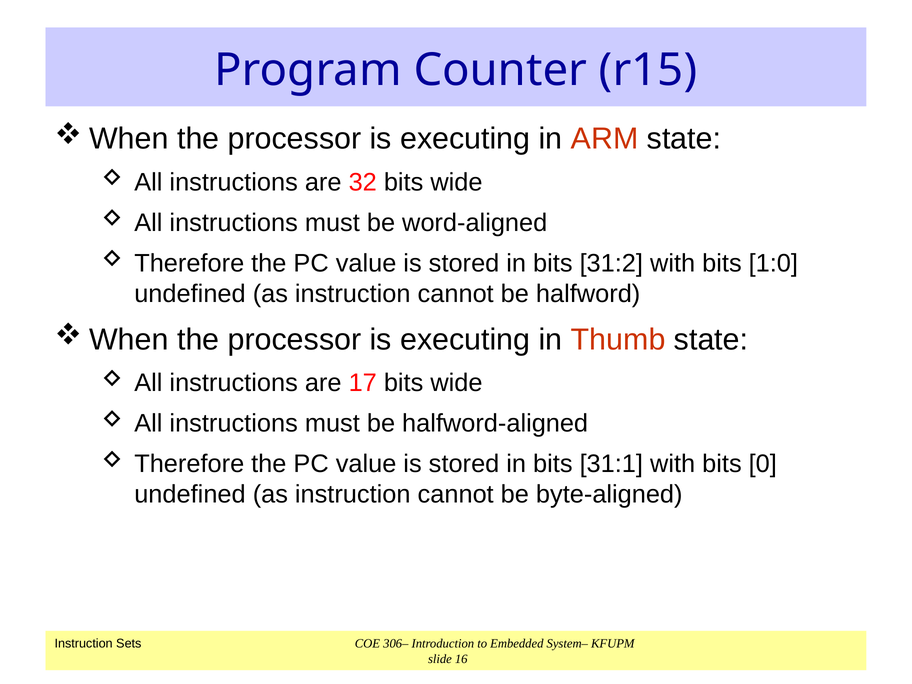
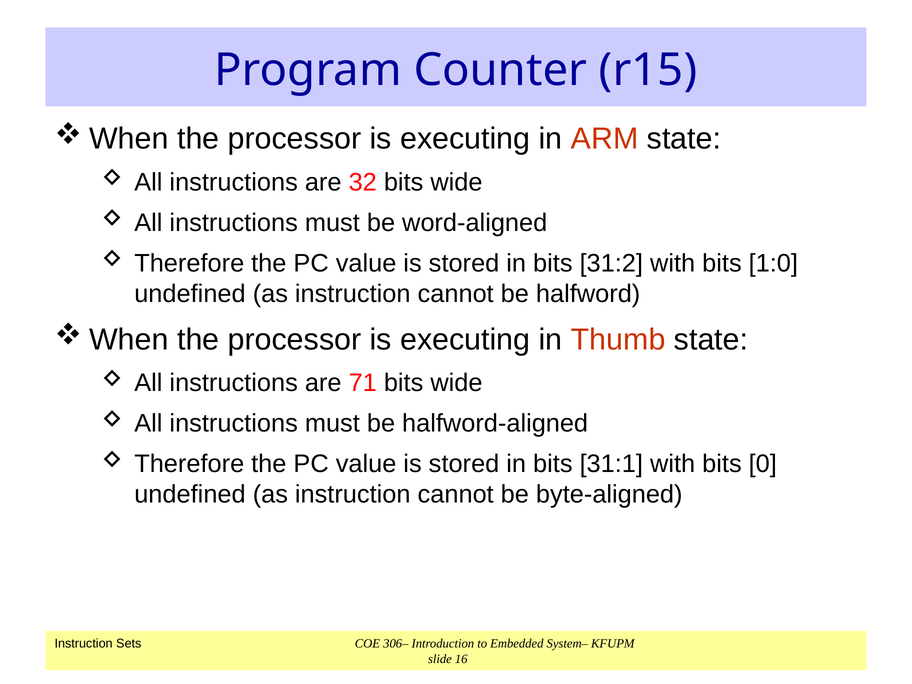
17: 17 -> 71
